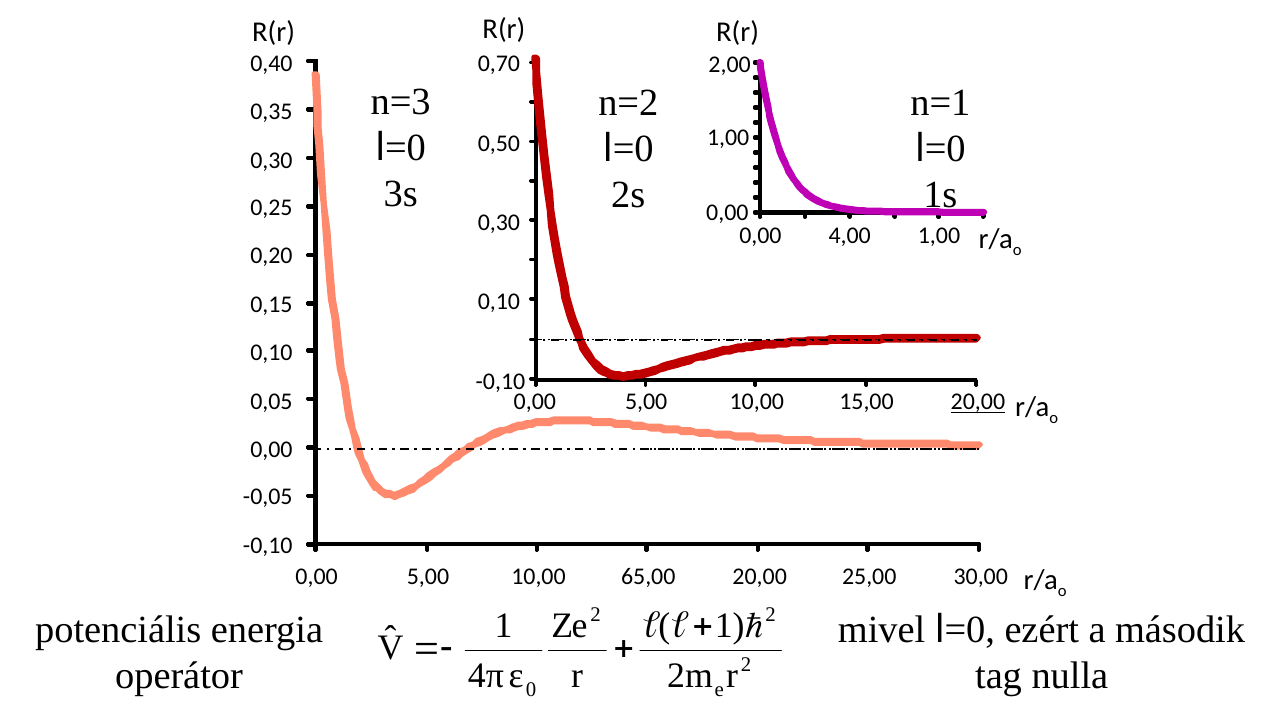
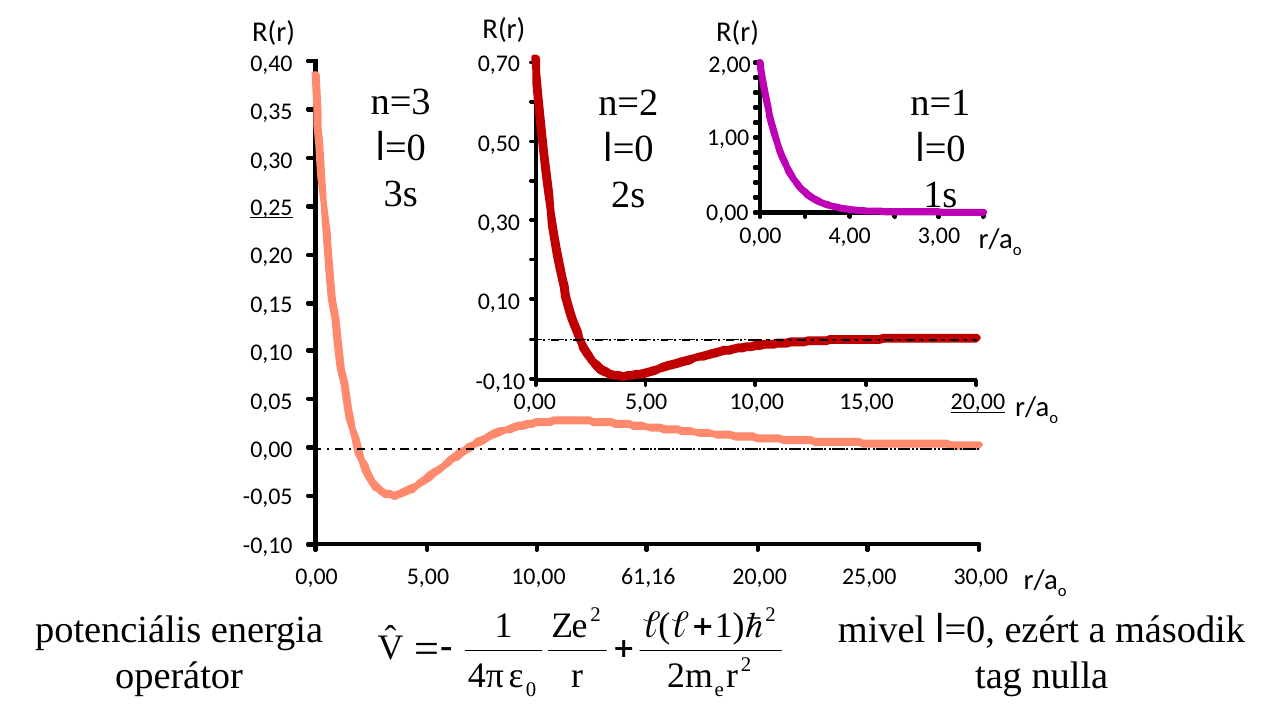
0,25 underline: none -> present
4,00 1,00: 1,00 -> 3,00
65,00: 65,00 -> 61,16
